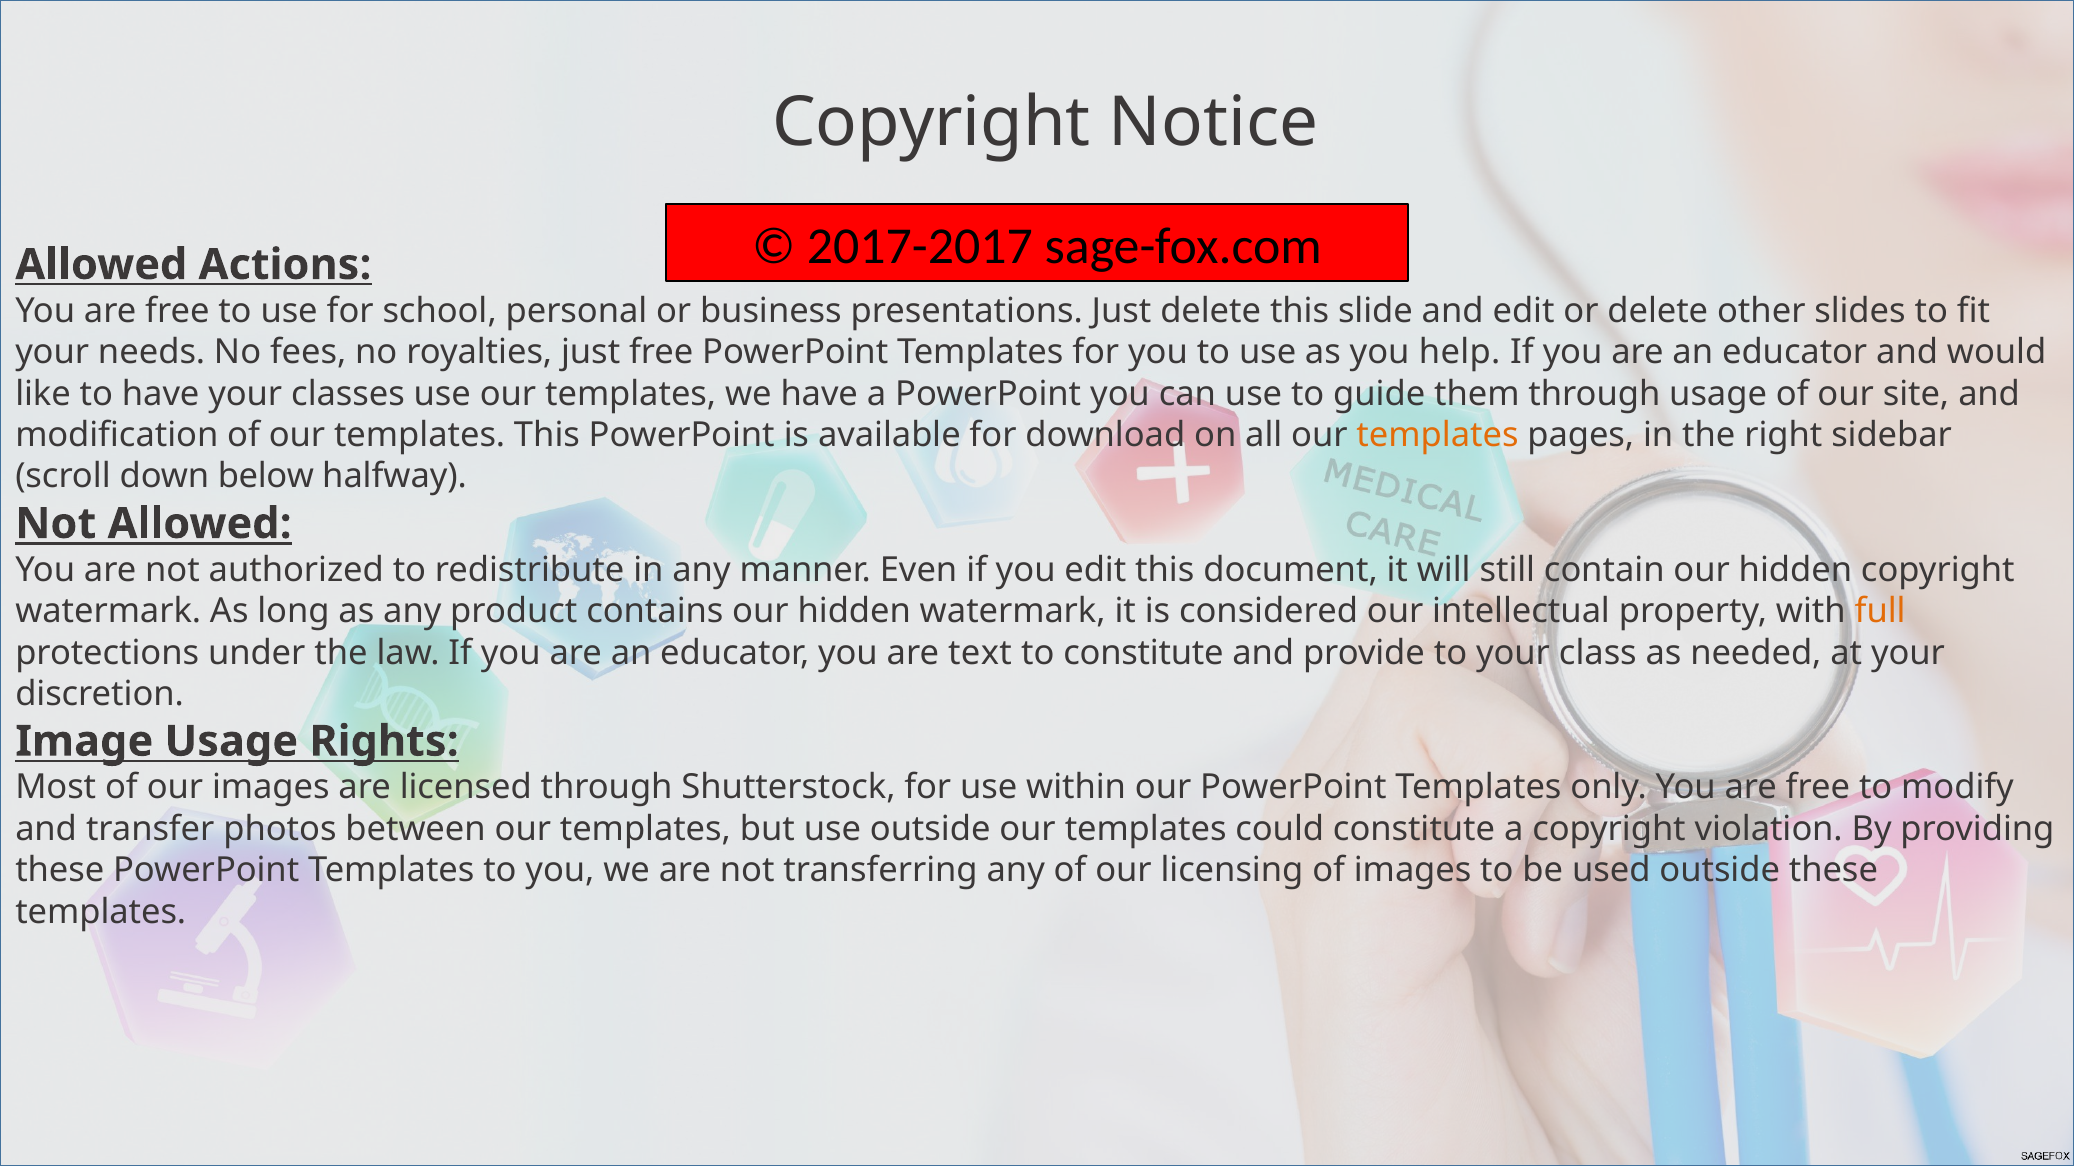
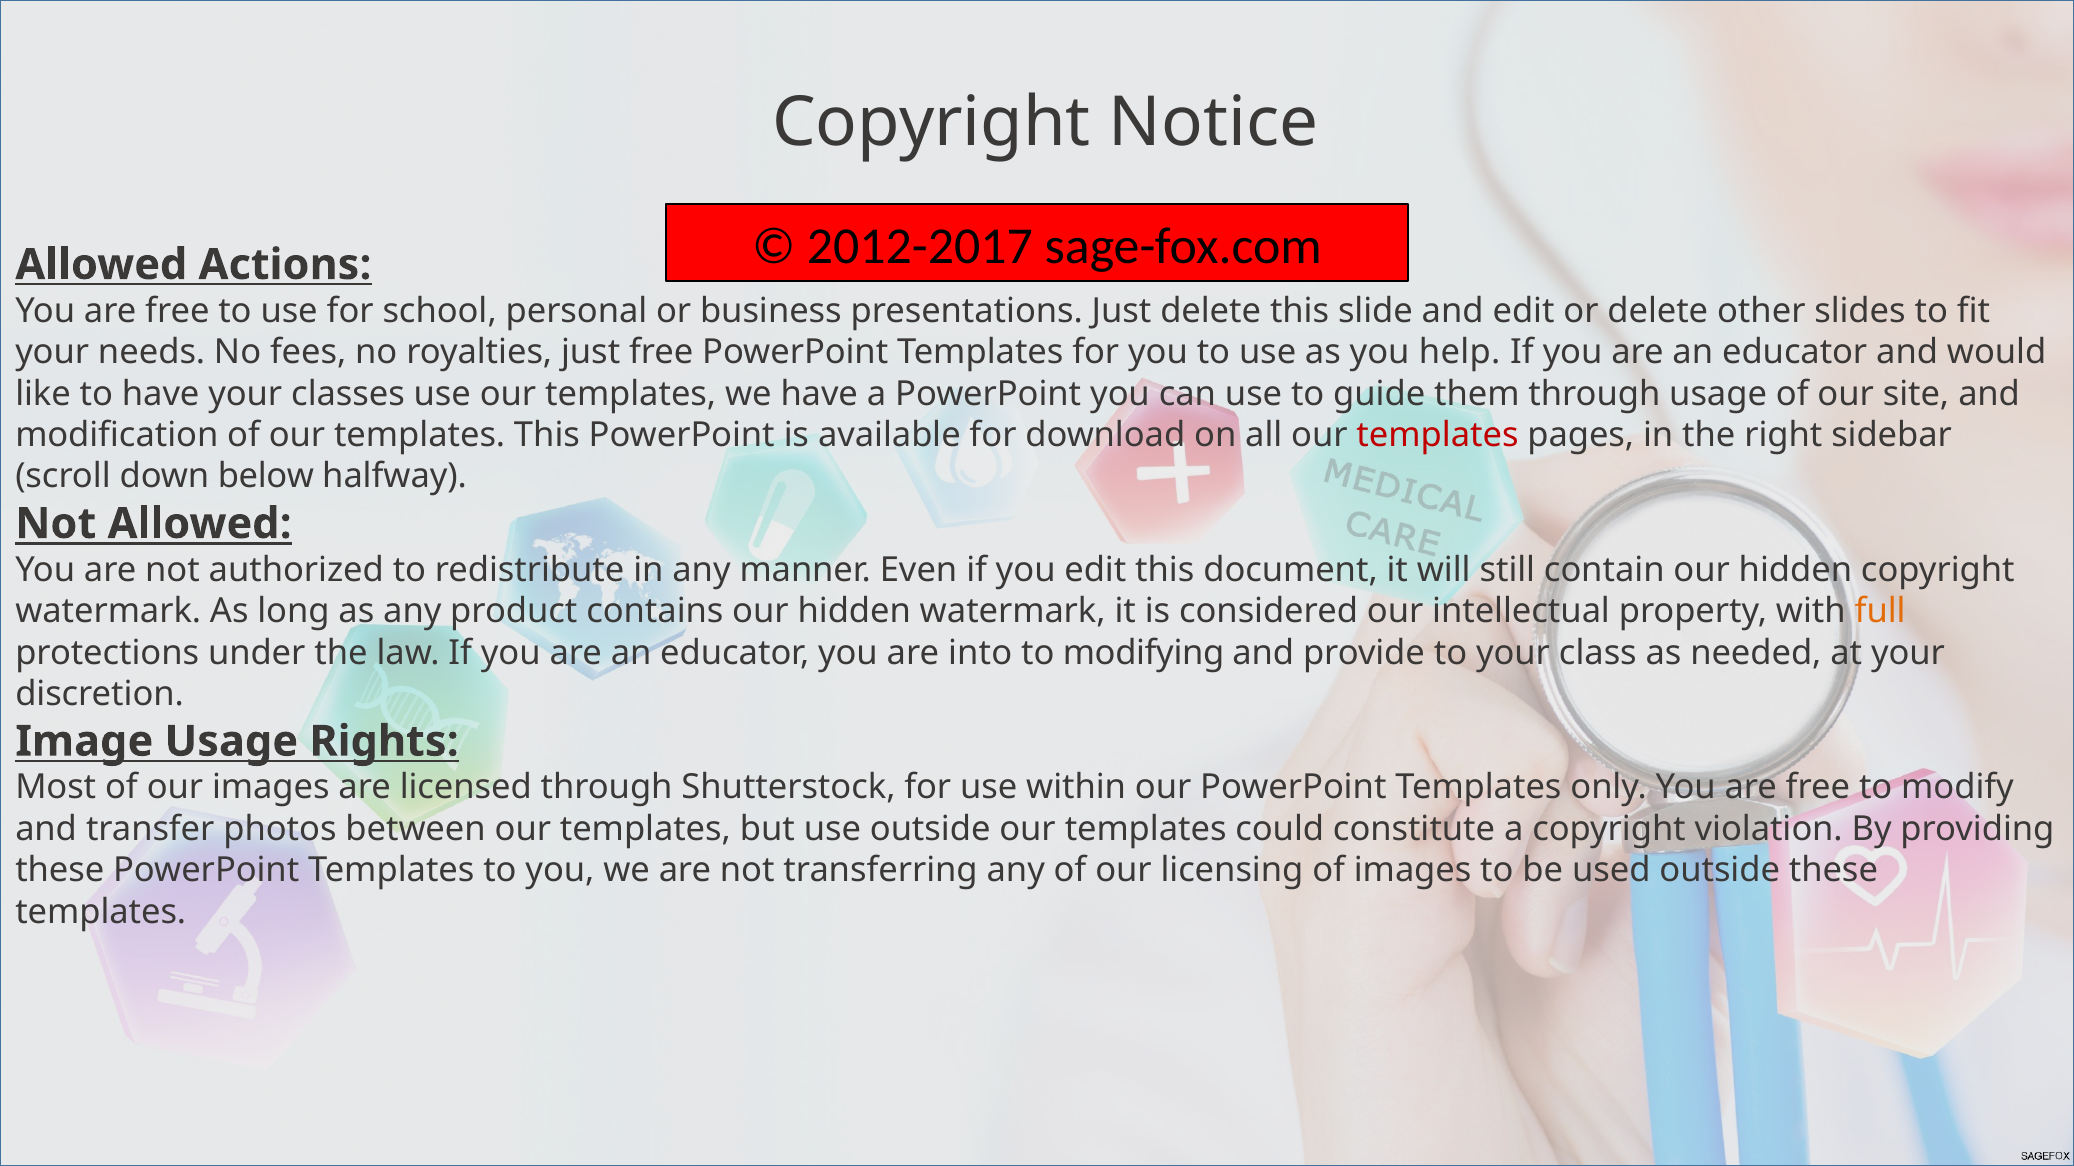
2017-2017: 2017-2017 -> 2012-2017
templates at (1438, 435) colour: orange -> red
text: text -> into
to constitute: constitute -> modifying
